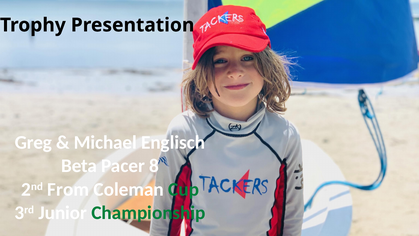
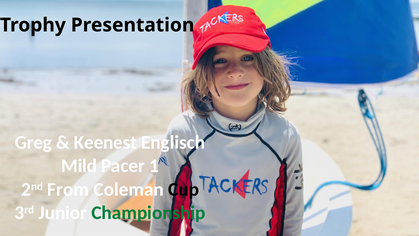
Michael: Michael -> Keenest
Beta: Beta -> Mild
8: 8 -> 1
Cup colour: green -> black
